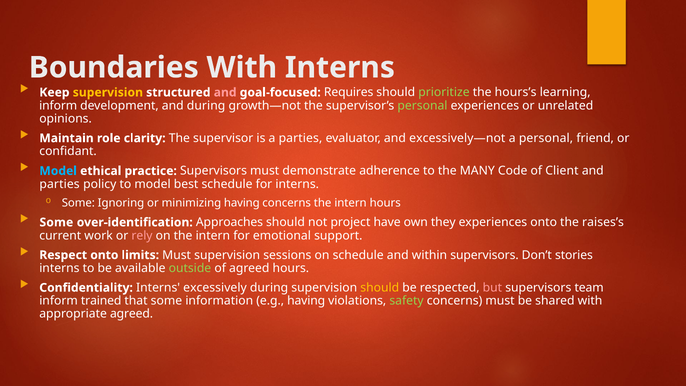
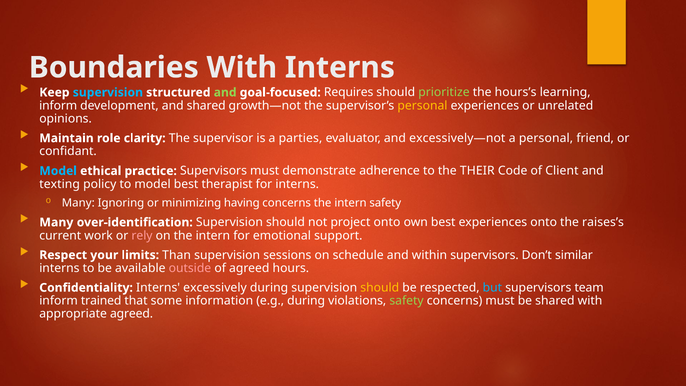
supervision at (108, 92) colour: yellow -> light blue
and at (225, 92) colour: pink -> light green
and during: during -> shared
personal at (422, 106) colour: light green -> yellow
MANY: MANY -> THEIR
parties at (60, 184): parties -> texting
best schedule: schedule -> therapist
Some at (78, 203): Some -> Many
intern hours: hours -> safety
Some at (56, 222): Some -> Many
over-identification Approaches: Approaches -> Supervision
project have: have -> onto
own they: they -> best
Respect onto: onto -> your
limits Must: Must -> Than
stories: stories -> similar
outside colour: light green -> pink
but colour: pink -> light blue
e.g having: having -> during
